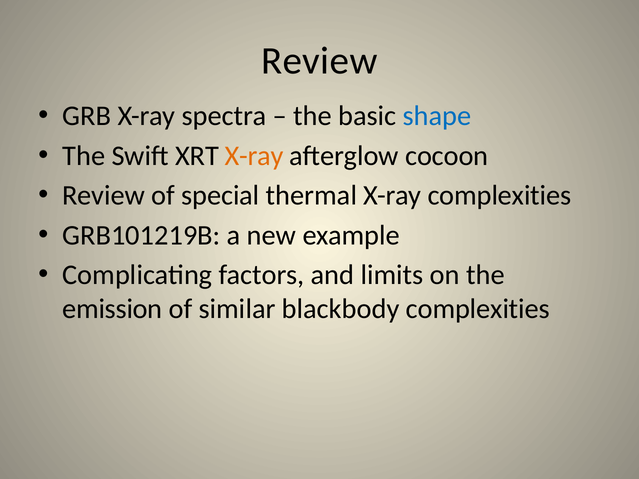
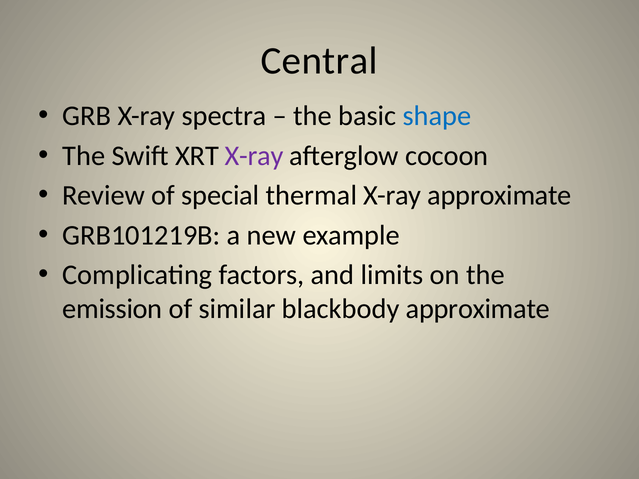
Review at (319, 61): Review -> Central
X-ray at (254, 156) colour: orange -> purple
X-ray complexities: complexities -> approximate
blackbody complexities: complexities -> approximate
